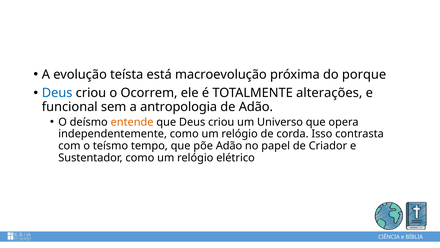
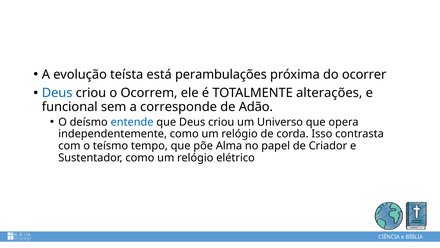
macroevolução: macroevolução -> perambulações
porque: porque -> ocorrer
antropologia: antropologia -> corresponde
entende colour: orange -> blue
põe Adão: Adão -> Alma
